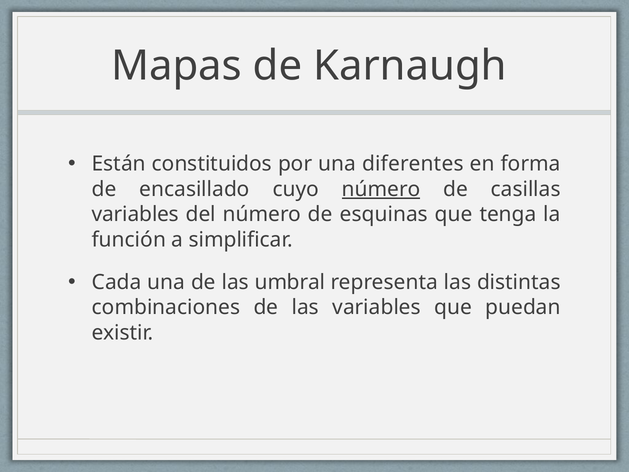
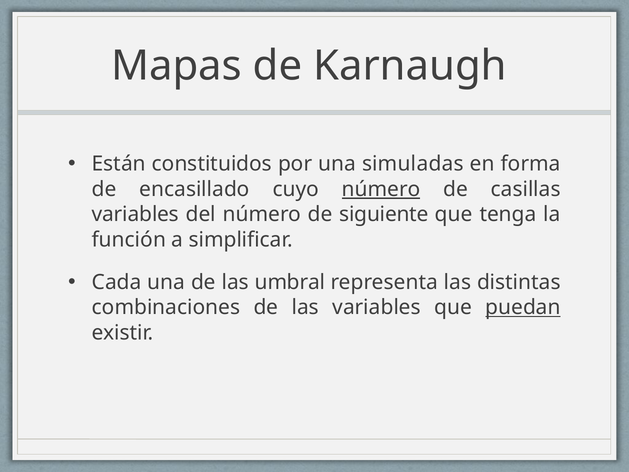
diferentes: diferentes -> simuladas
esquinas: esquinas -> siguiente
puedan underline: none -> present
